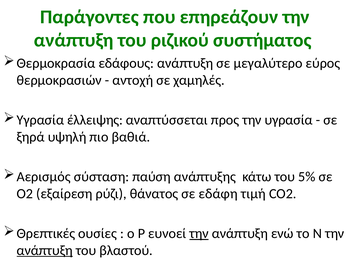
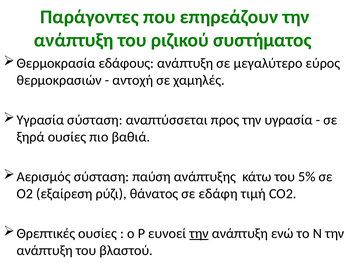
Υγρασία έλλειψης: έλλειψης -> σύσταση
ξηρά υψηλή: υψηλή -> ουσίες
ανάπτυξη at (45, 250) underline: present -> none
